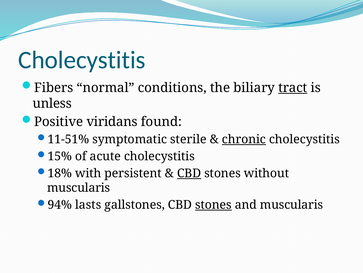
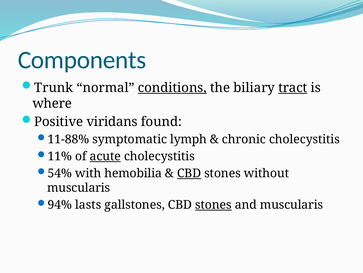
Cholecystitis at (82, 60): Cholecystitis -> Components
Fibers: Fibers -> Trunk
conditions underline: none -> present
unless: unless -> where
11-51%: 11-51% -> 11-88%
sterile: sterile -> lymph
chronic underline: present -> none
15%: 15% -> 11%
acute underline: none -> present
18%: 18% -> 54%
persistent: persistent -> hemobilia
